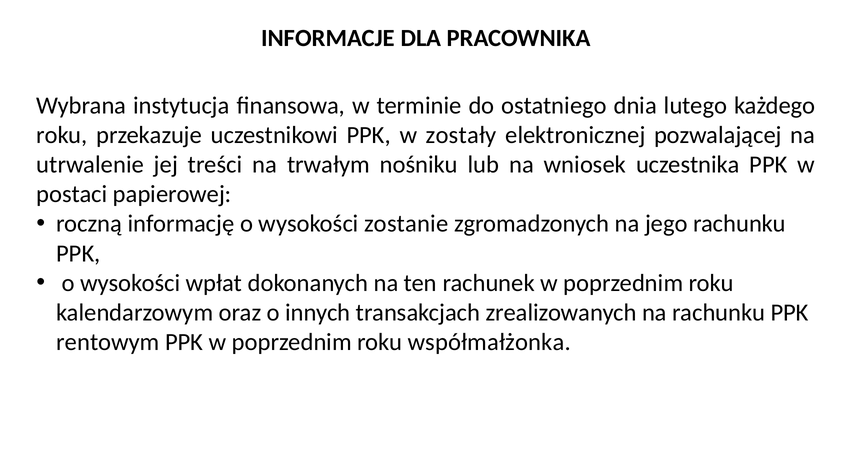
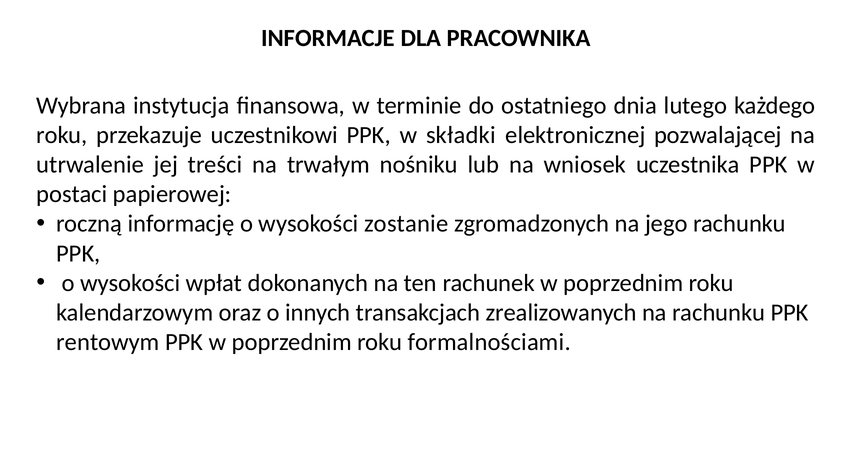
zostały: zostały -> składki
współmałżonka: współmałżonka -> formalnościami
